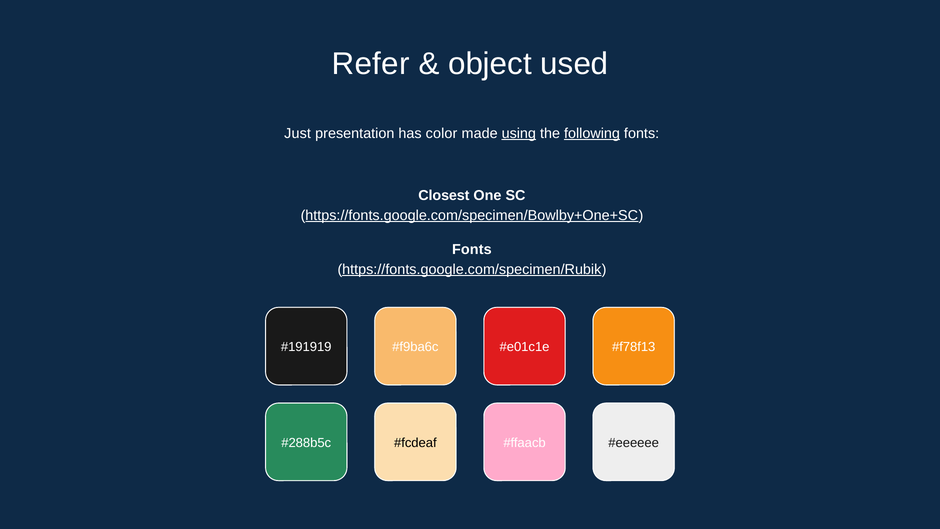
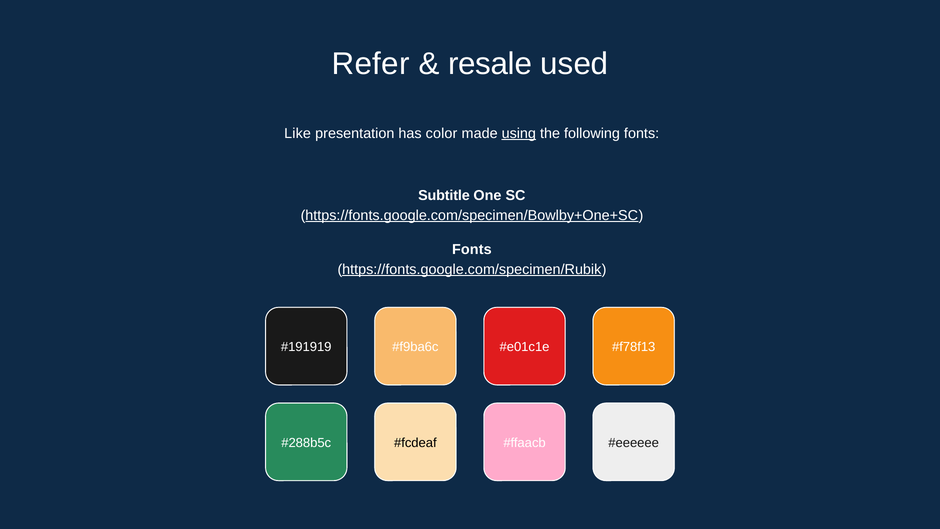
object: object -> resale
Just: Just -> Like
following underline: present -> none
Closest: Closest -> Subtitle
